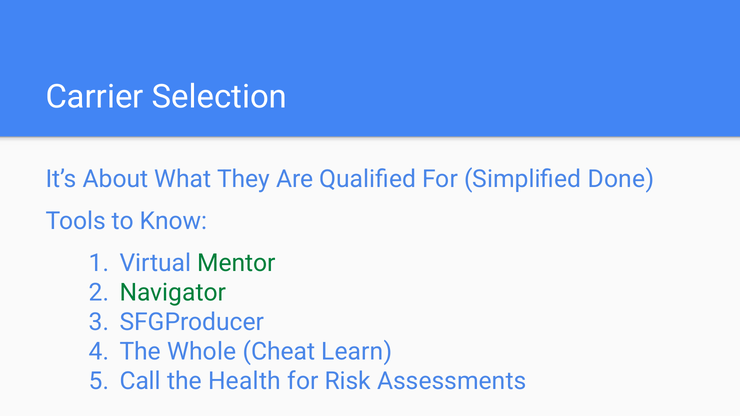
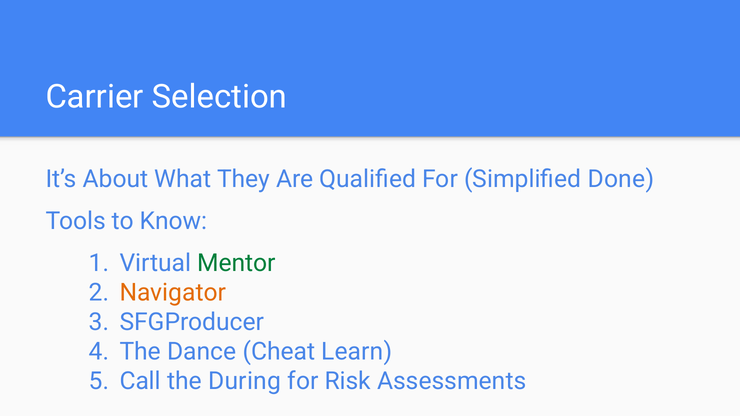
Navigator colour: green -> orange
Whole: Whole -> Dance
Health: Health -> During
